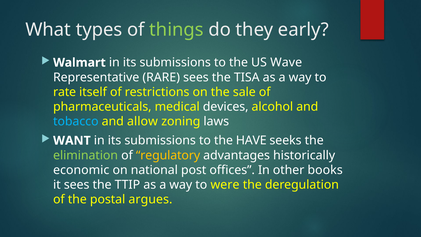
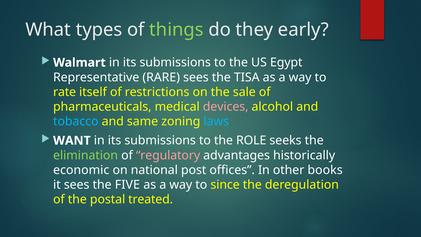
Wave: Wave -> Egypt
devices colour: white -> pink
allow: allow -> same
laws colour: white -> light blue
HAVE: HAVE -> ROLE
regulatory colour: yellow -> pink
TTIP: TTIP -> FIVE
were: were -> since
argues: argues -> treated
